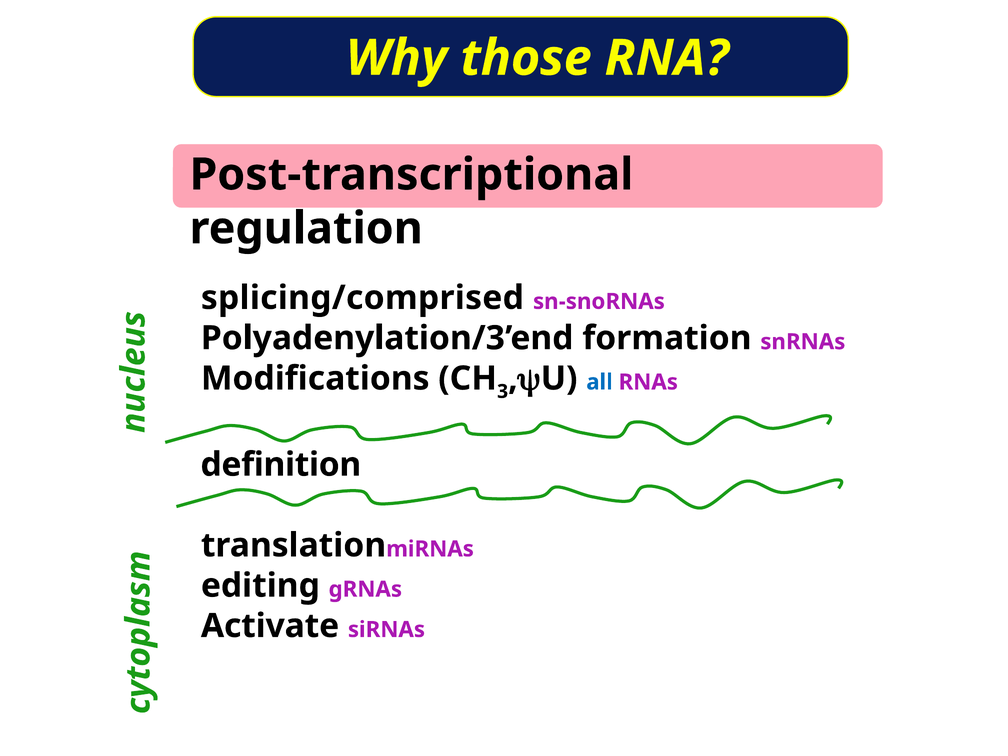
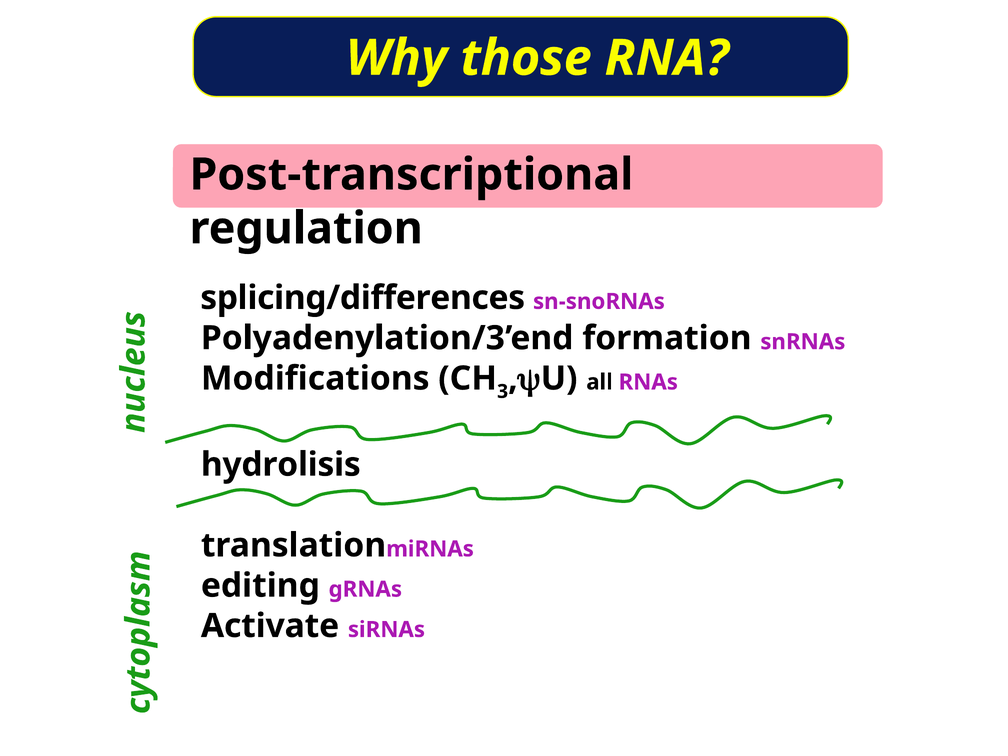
splicing/comprised: splicing/comprised -> splicing/differences
all colour: blue -> black
definition: definition -> hydrolisis
